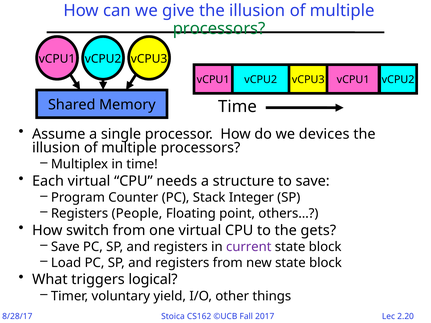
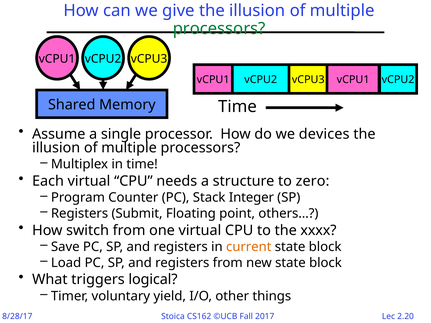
to save: save -> zero
People: People -> Submit
gets: gets -> xxxx
current colour: purple -> orange
